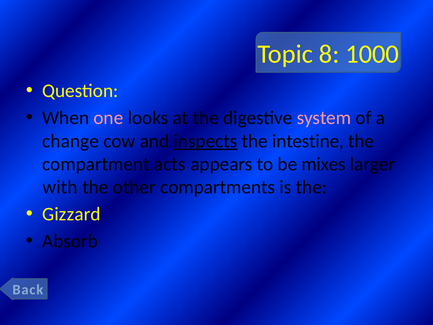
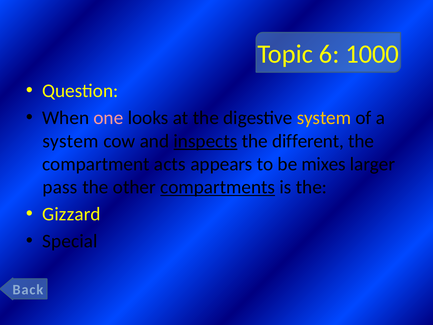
8: 8 -> 6
system at (324, 118) colour: pink -> yellow
change at (71, 141): change -> system
intestine: intestine -> different
with: with -> pass
compartments underline: none -> present
Absorb: Absorb -> Special
